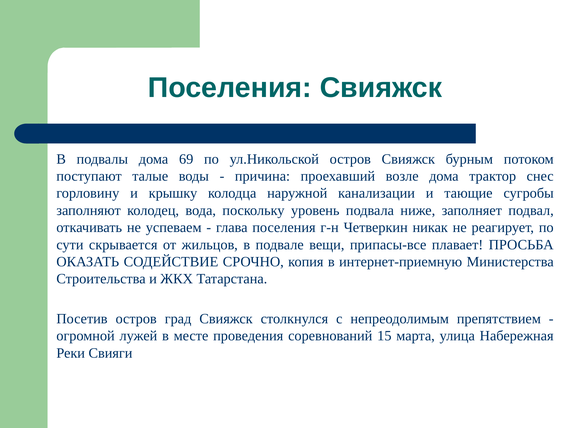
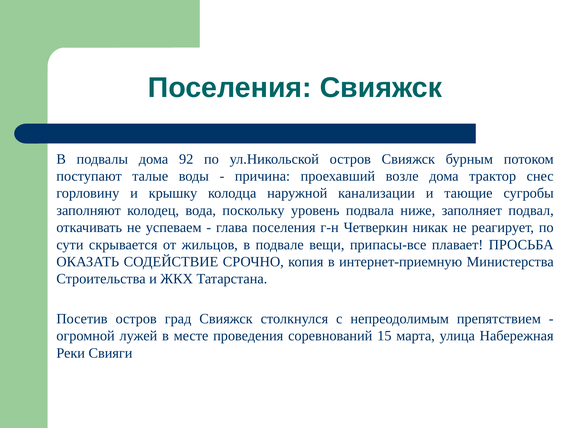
69: 69 -> 92
